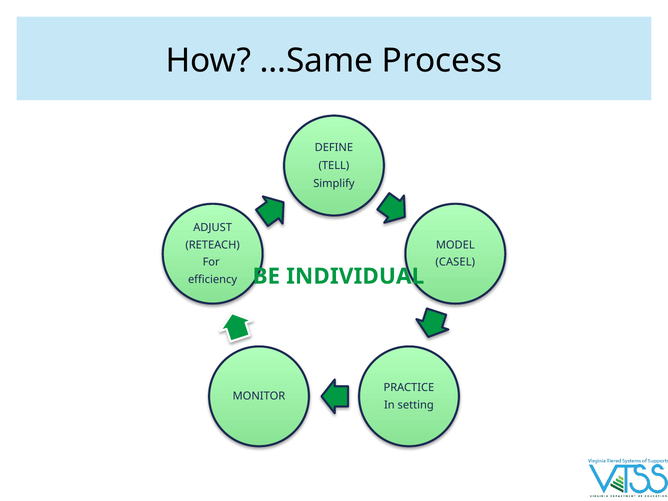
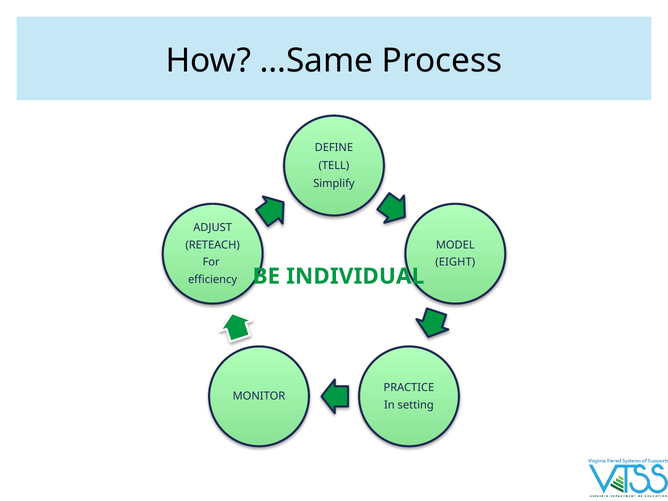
CASEL: CASEL -> EIGHT
